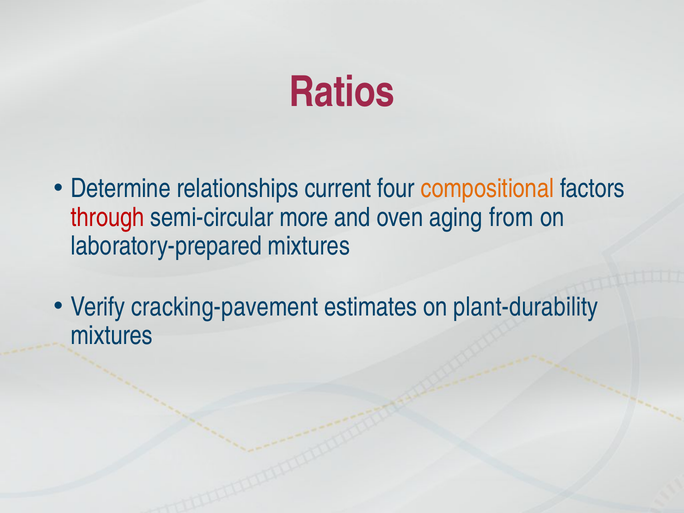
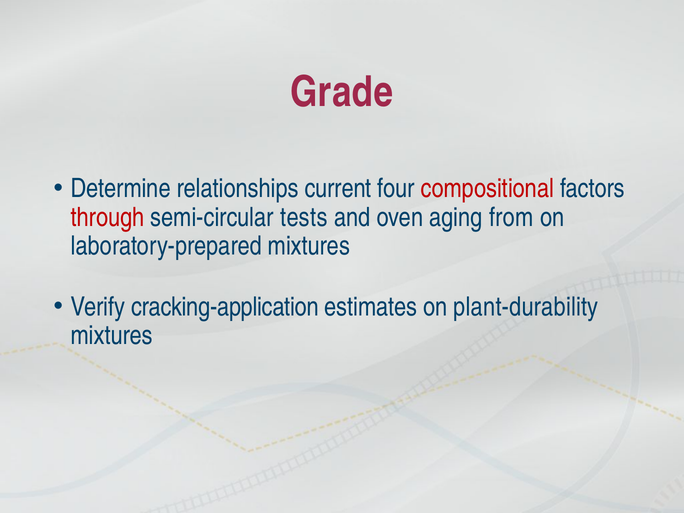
Ratios: Ratios -> Grade
compositional colour: orange -> red
more: more -> tests
cracking-pavement: cracking-pavement -> cracking-application
